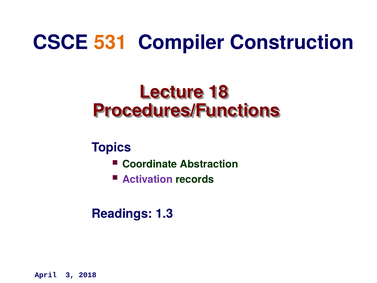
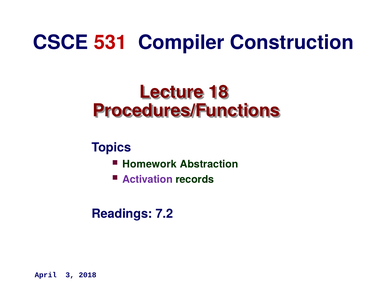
531 colour: orange -> red
Coordinate: Coordinate -> Homework
1.3: 1.3 -> 7.2
